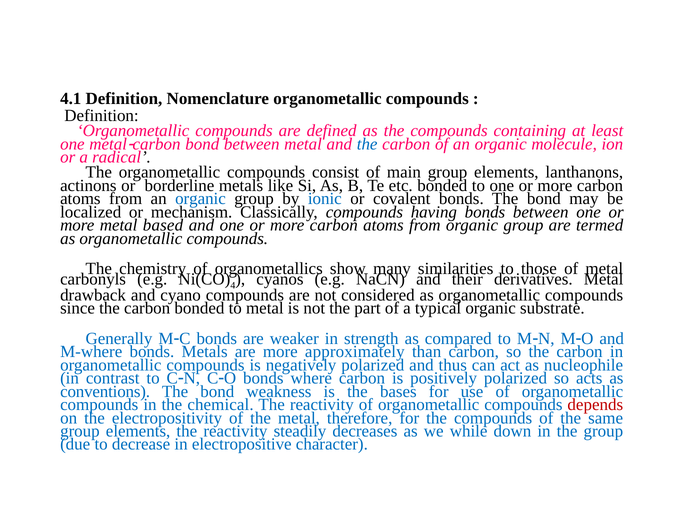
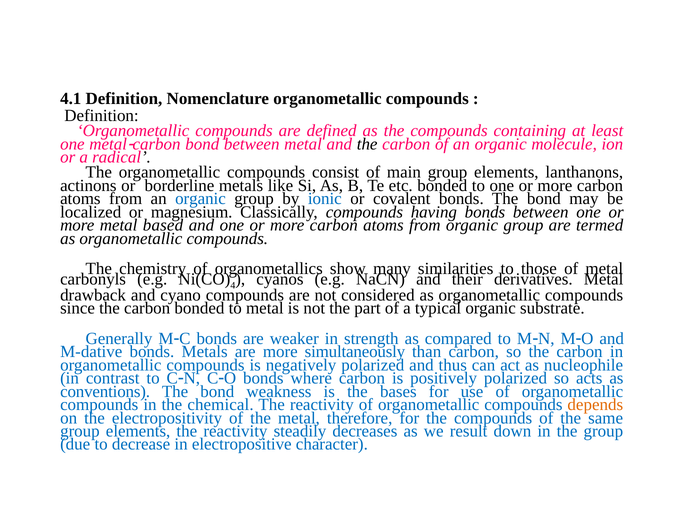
the at (367, 144) colour: blue -> black
mechanism: mechanism -> magnesium
M-where: M-where -> M-dative
approximately: approximately -> simultaneously
depends colour: red -> orange
while: while -> result
